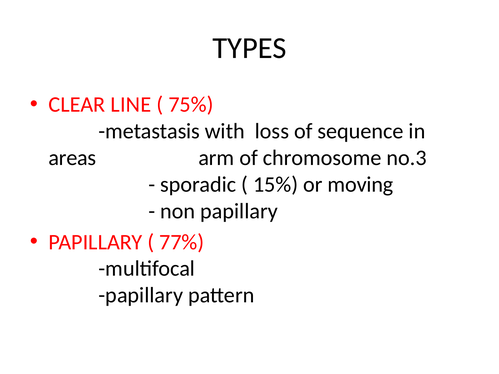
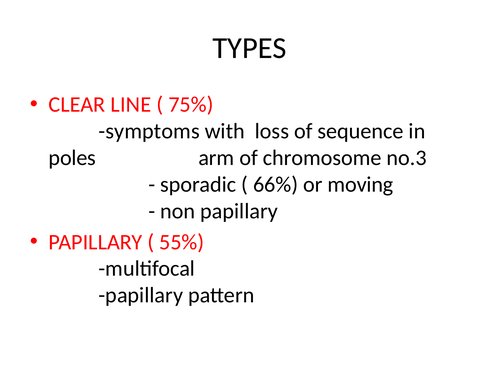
metastasis: metastasis -> symptoms
areas: areas -> poles
15%: 15% -> 66%
77%: 77% -> 55%
